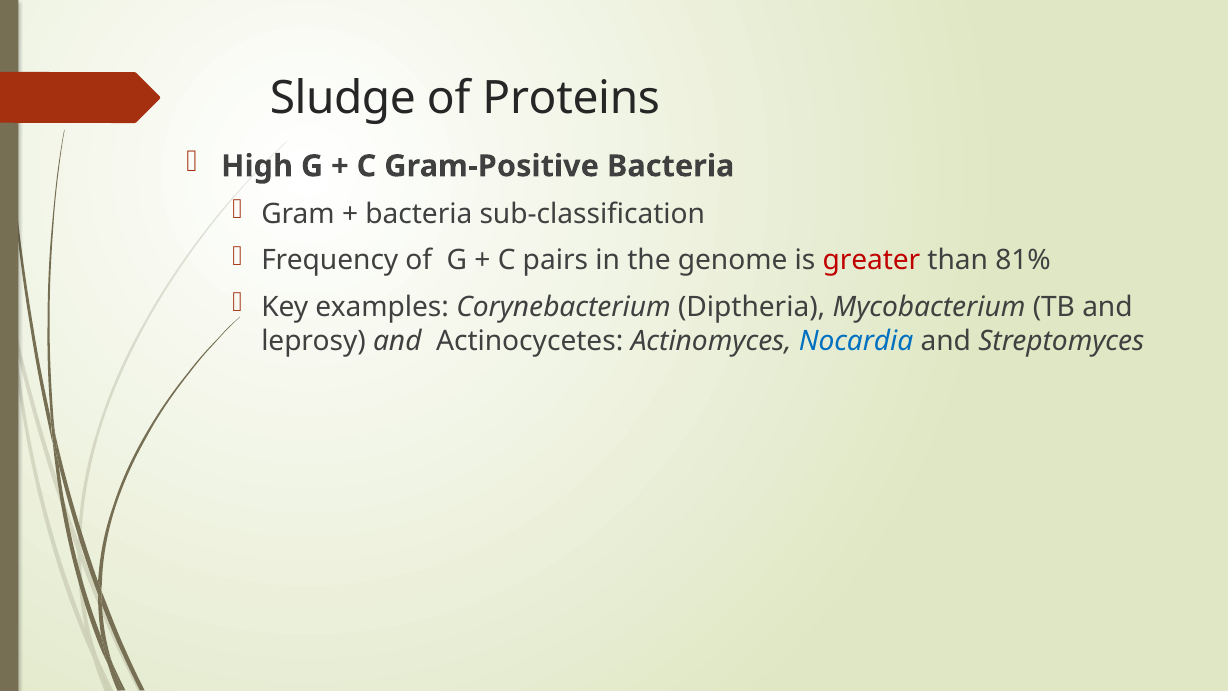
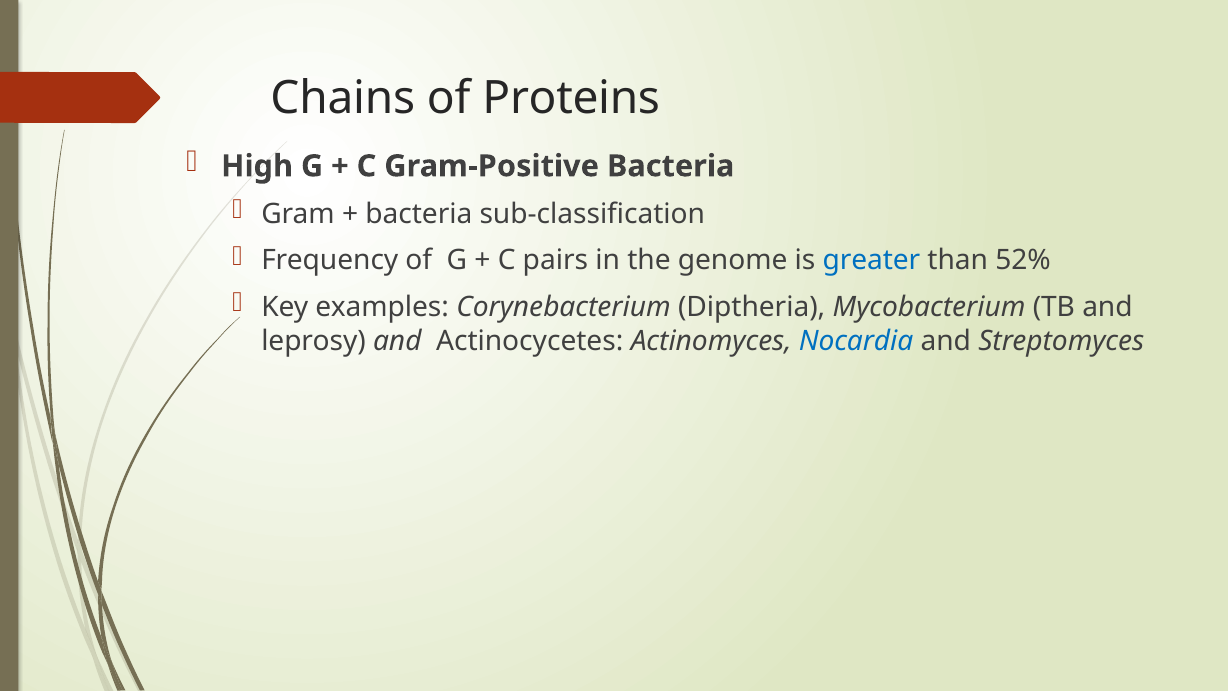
Sludge: Sludge -> Chains
greater colour: red -> blue
81%: 81% -> 52%
